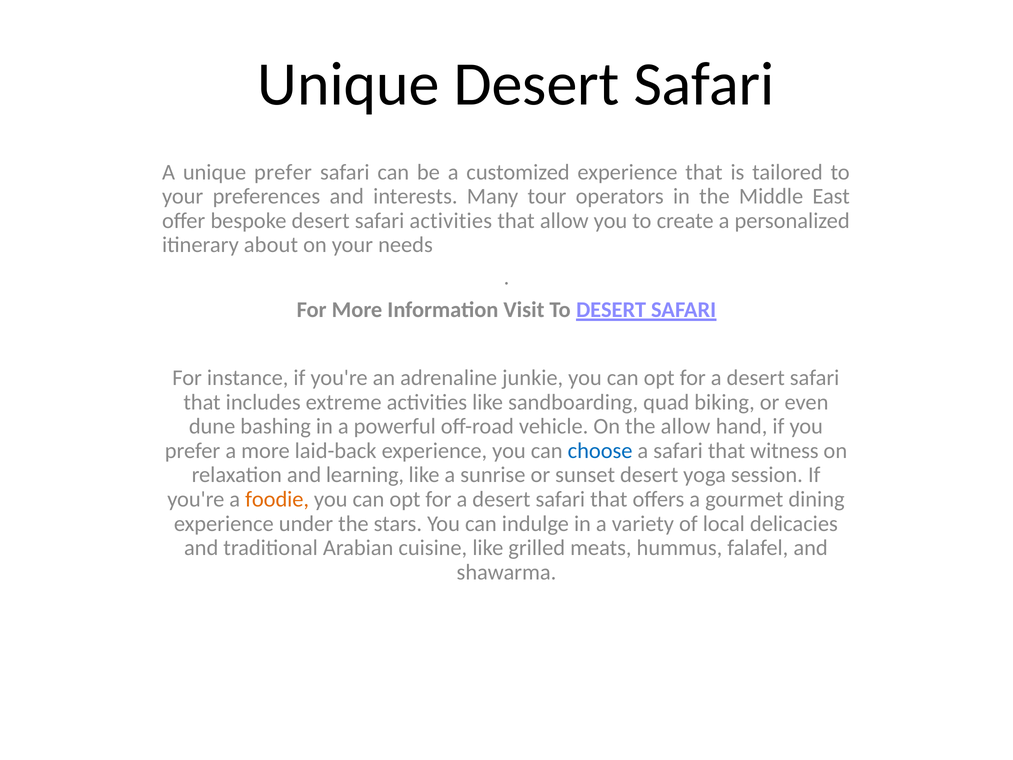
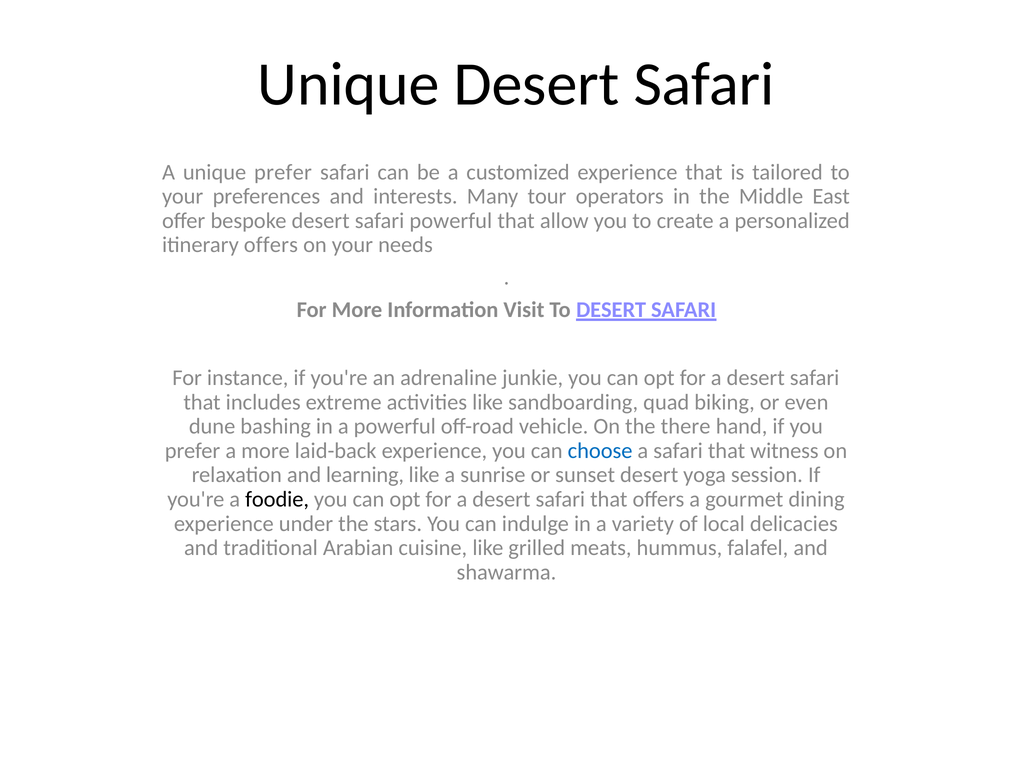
safari activities: activities -> powerful
itinerary about: about -> offers
the allow: allow -> there
foodie colour: orange -> black
